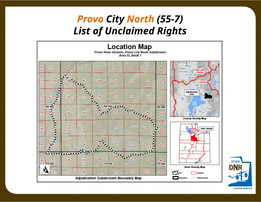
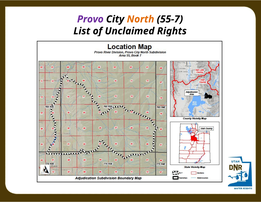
Provo colour: orange -> purple
